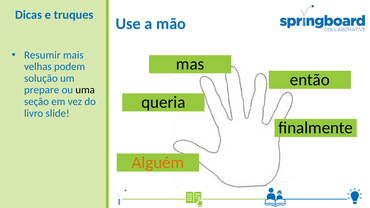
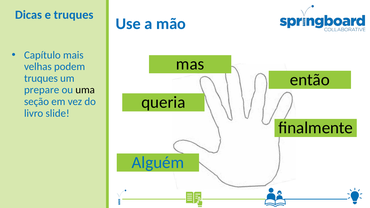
Resumir: Resumir -> Capítulo
solução at (41, 78): solução -> truques
Alguém colour: orange -> blue
